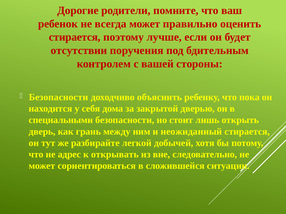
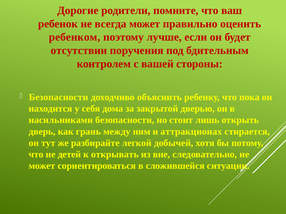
стирается at (75, 37): стирается -> ребенком
специальными: специальными -> насильниками
неожиданный: неожиданный -> аттракционах
адрес: адрес -> детей
